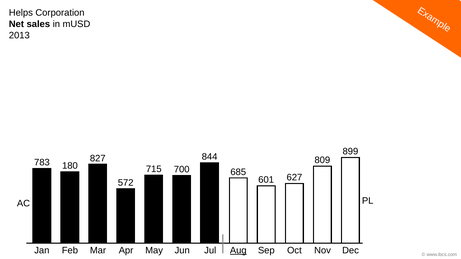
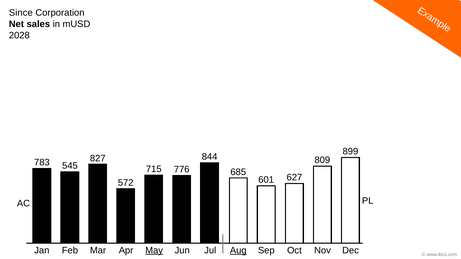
Helps: Helps -> Since
2013: 2013 -> 2028
180: 180 -> 545
700: 700 -> 776
May underline: none -> present
